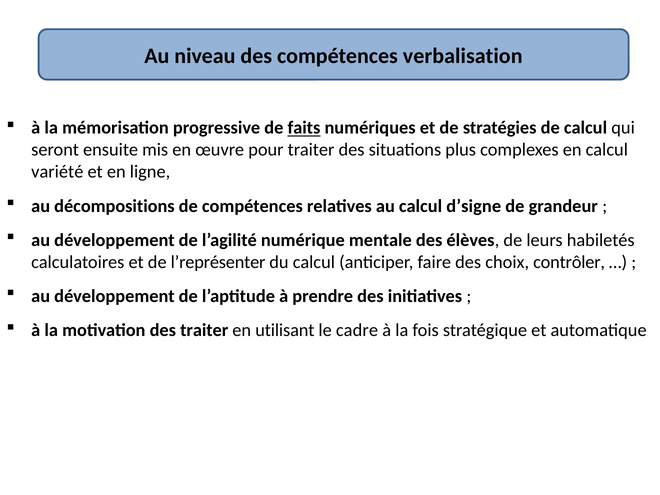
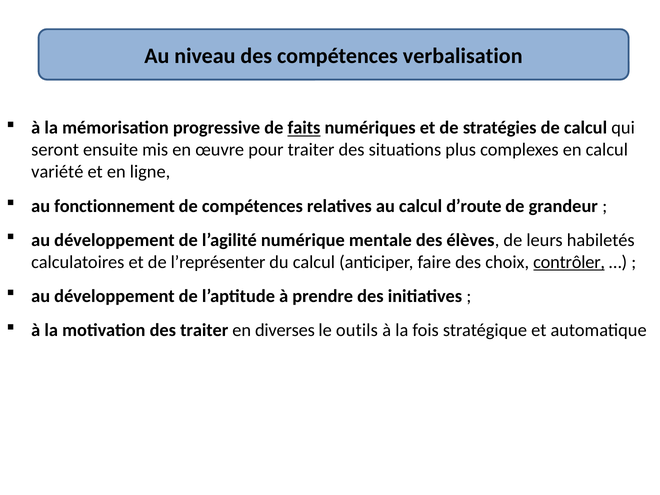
décompositions: décompositions -> fonctionnement
d’signe: d’signe -> d’route
contrôler underline: none -> present
utilisant: utilisant -> diverses
cadre: cadre -> outils
